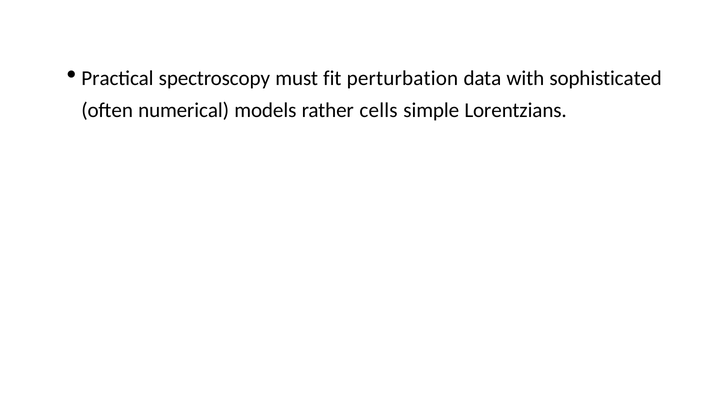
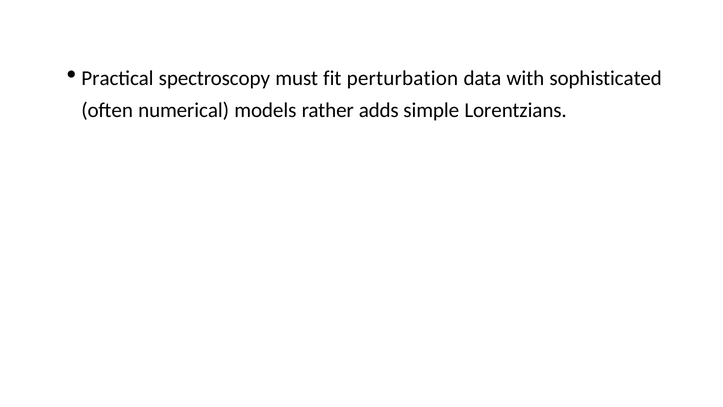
cells: cells -> adds
